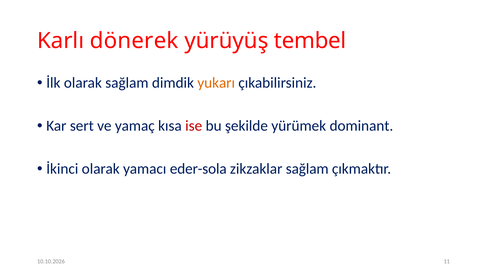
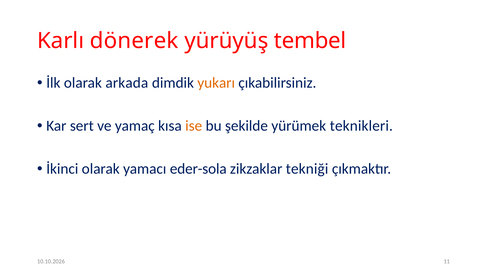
olarak sağlam: sağlam -> arkada
ise colour: red -> orange
dominant: dominant -> teknikleri
zikzaklar sağlam: sağlam -> tekniği
